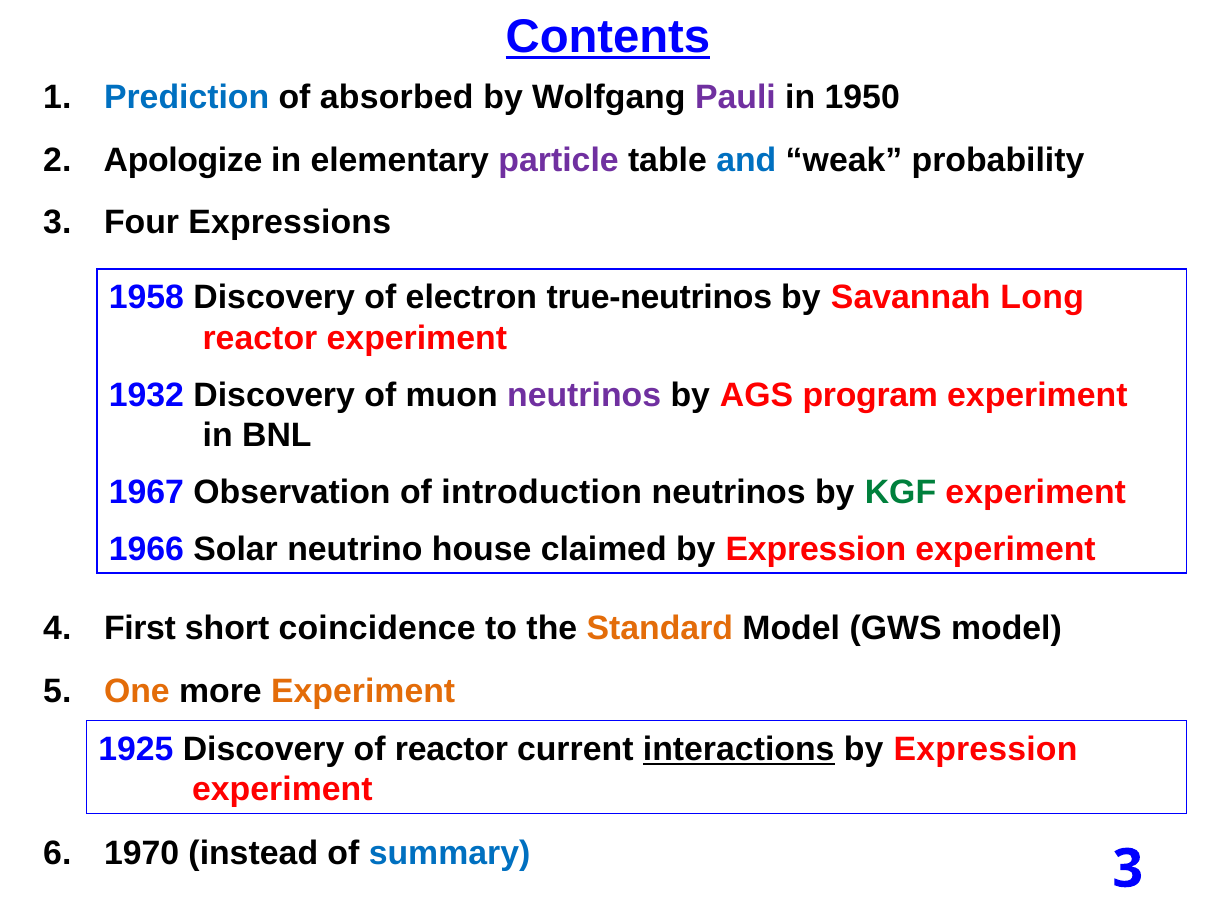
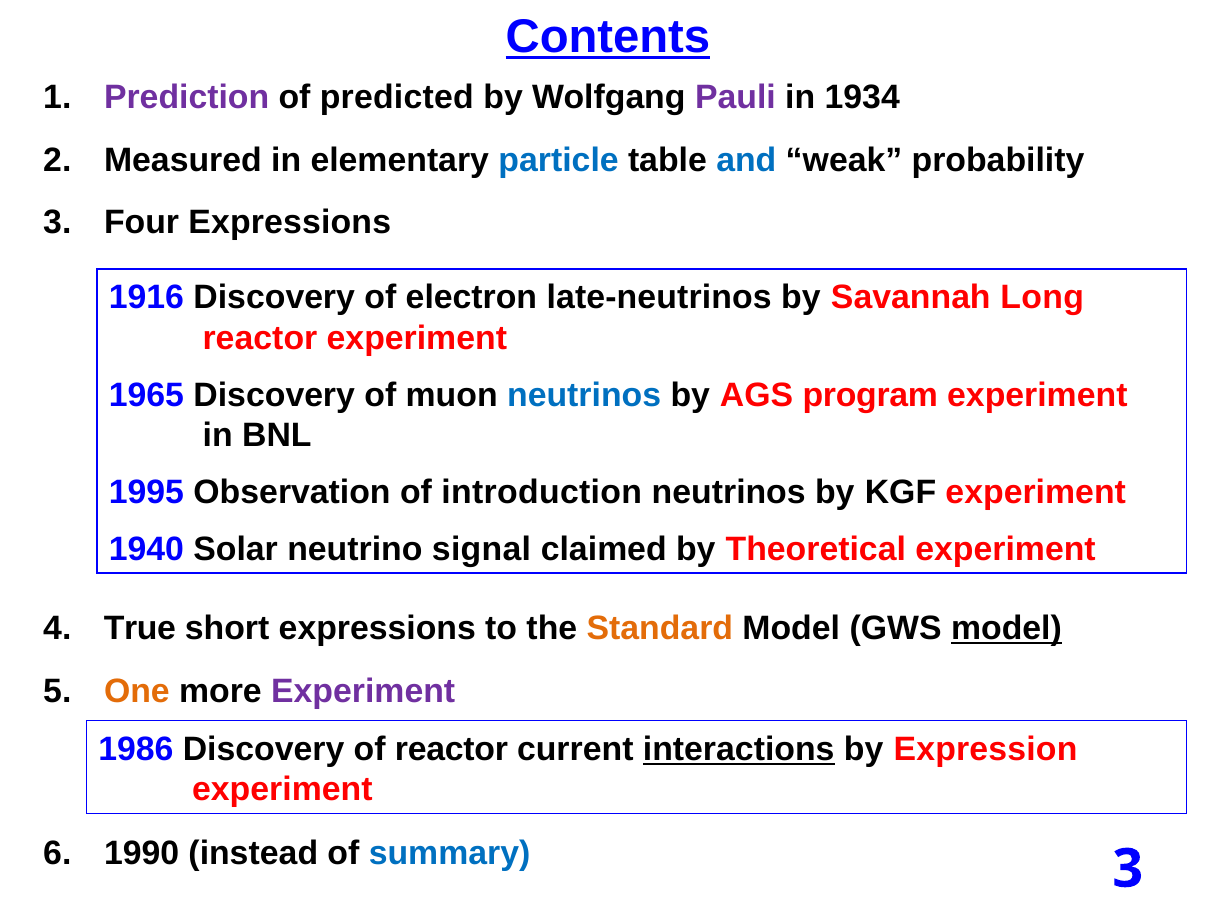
Prediction colour: blue -> purple
absorbed: absorbed -> predicted
1950: 1950 -> 1934
Apologize: Apologize -> Measured
particle colour: purple -> blue
1958: 1958 -> 1916
true-neutrinos: true-neutrinos -> late-neutrinos
1932: 1932 -> 1965
neutrinos at (584, 395) colour: purple -> blue
1967: 1967 -> 1995
KGF colour: green -> black
1966: 1966 -> 1940
house: house -> signal
claimed by Expression: Expression -> Theoretical
First: First -> True
short coincidence: coincidence -> expressions
model at (1006, 628) underline: none -> present
Experiment at (363, 691) colour: orange -> purple
1925: 1925 -> 1986
1970: 1970 -> 1990
